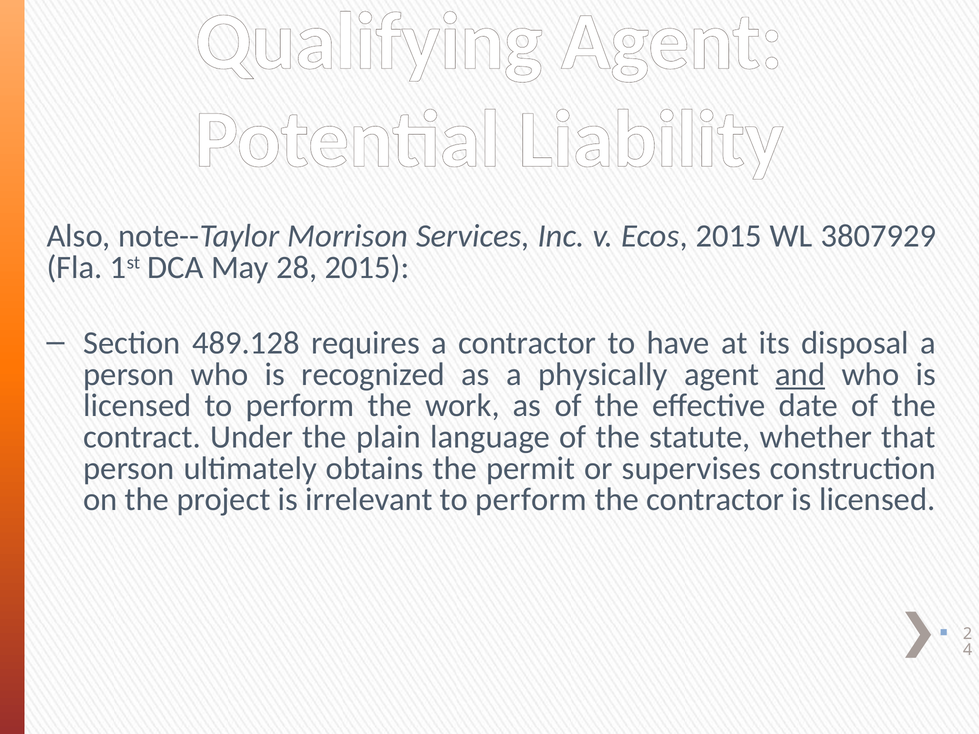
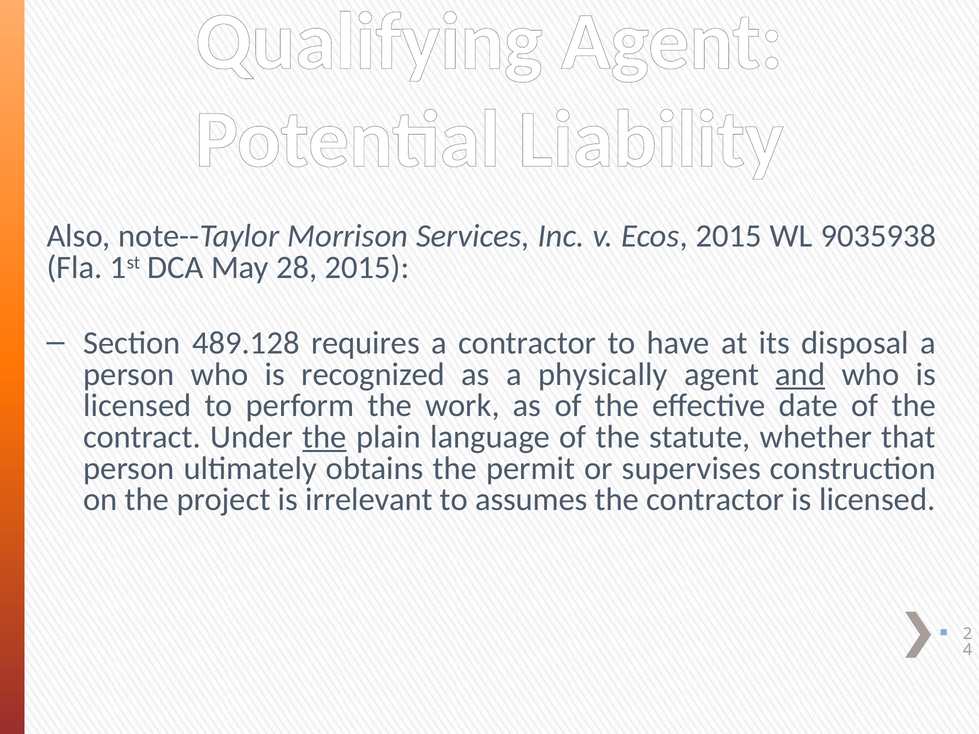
3807929: 3807929 -> 9035938
the at (325, 437) underline: none -> present
irrelevant to perform: perform -> assumes
